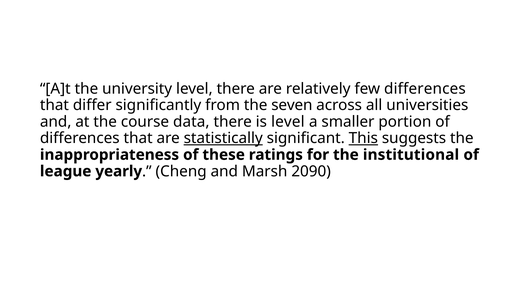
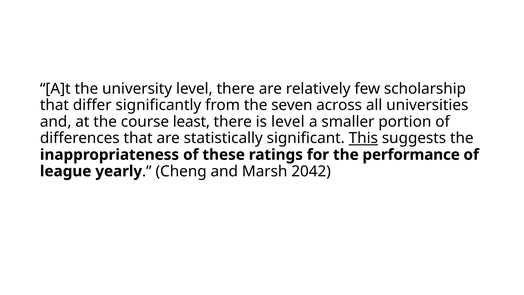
few differences: differences -> scholarship
data: data -> least
statistically underline: present -> none
institutional: institutional -> performance
2090: 2090 -> 2042
